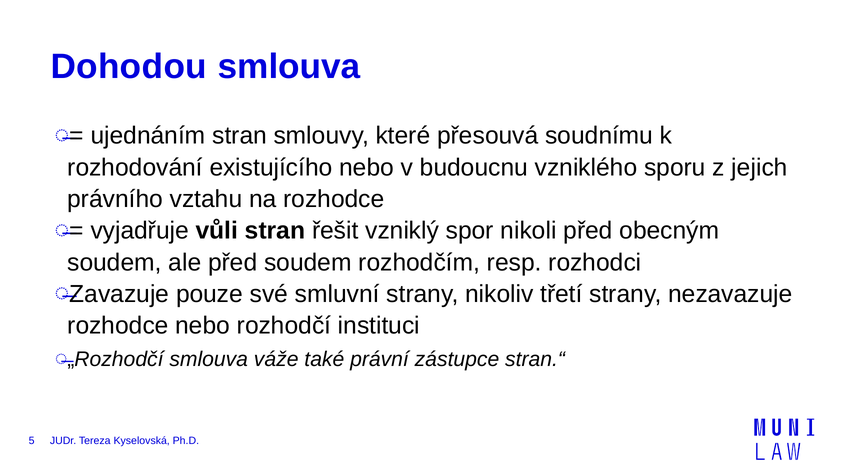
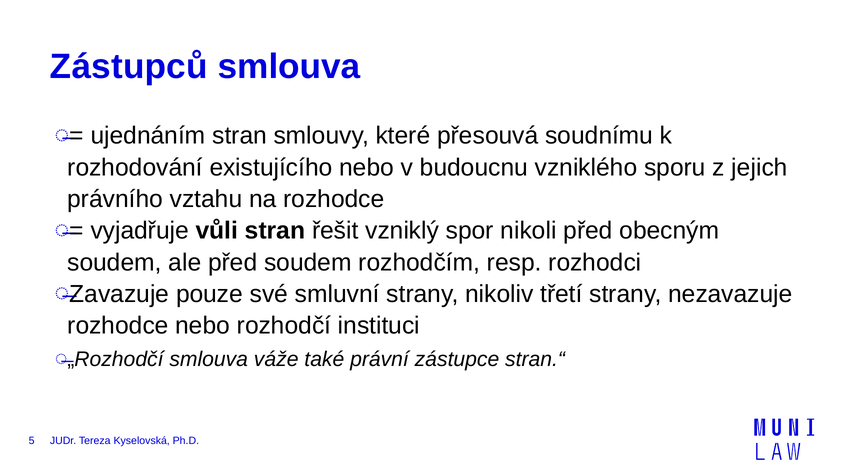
Dohodou: Dohodou -> Zástupců
